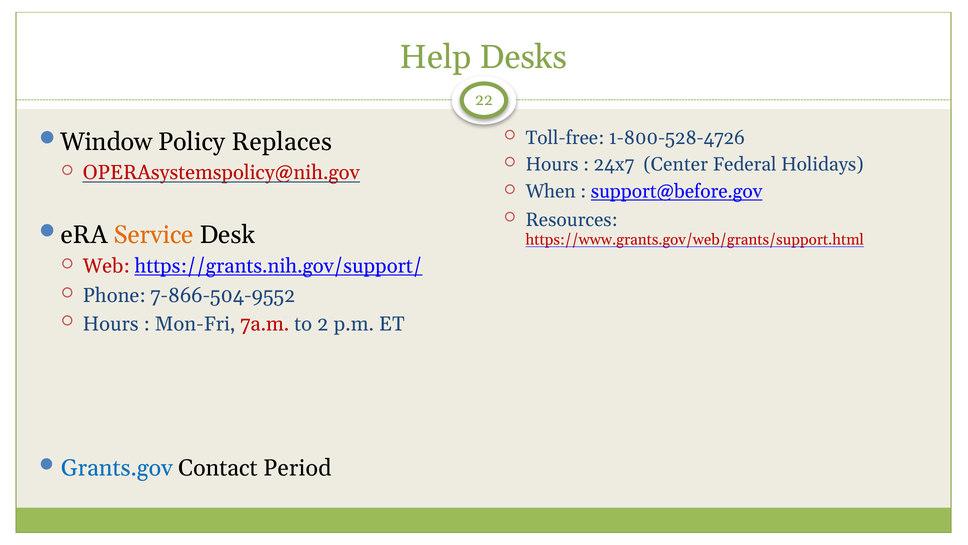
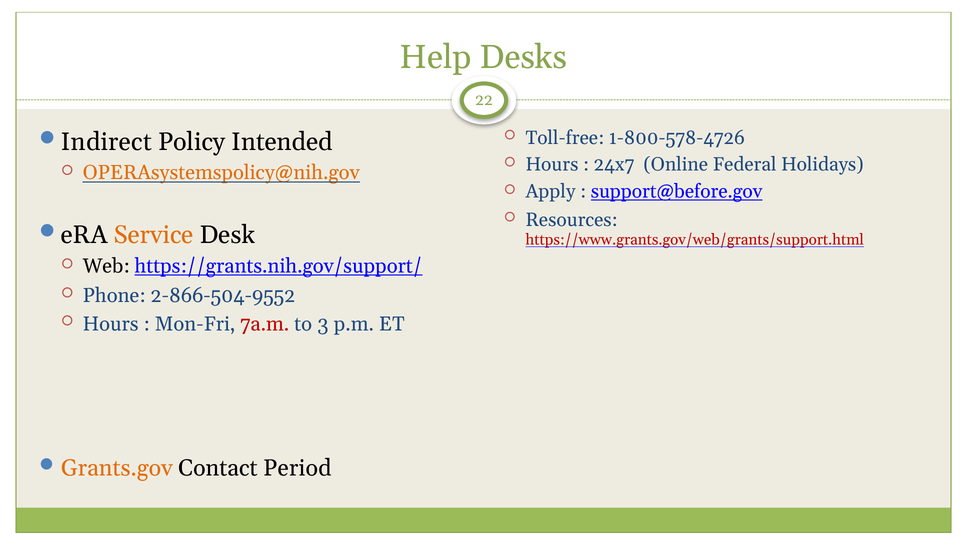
Window: Window -> Indirect
Replaces: Replaces -> Intended
1-800-528-4726: 1-800-528-4726 -> 1-800-578-4726
Center: Center -> Online
OPERAsystemspolicy@nih.gov colour: red -> orange
When: When -> Apply
Web colour: red -> black
7-866-504-9552: 7-866-504-9552 -> 2-866-504-9552
2: 2 -> 3
Grants.gov colour: blue -> orange
